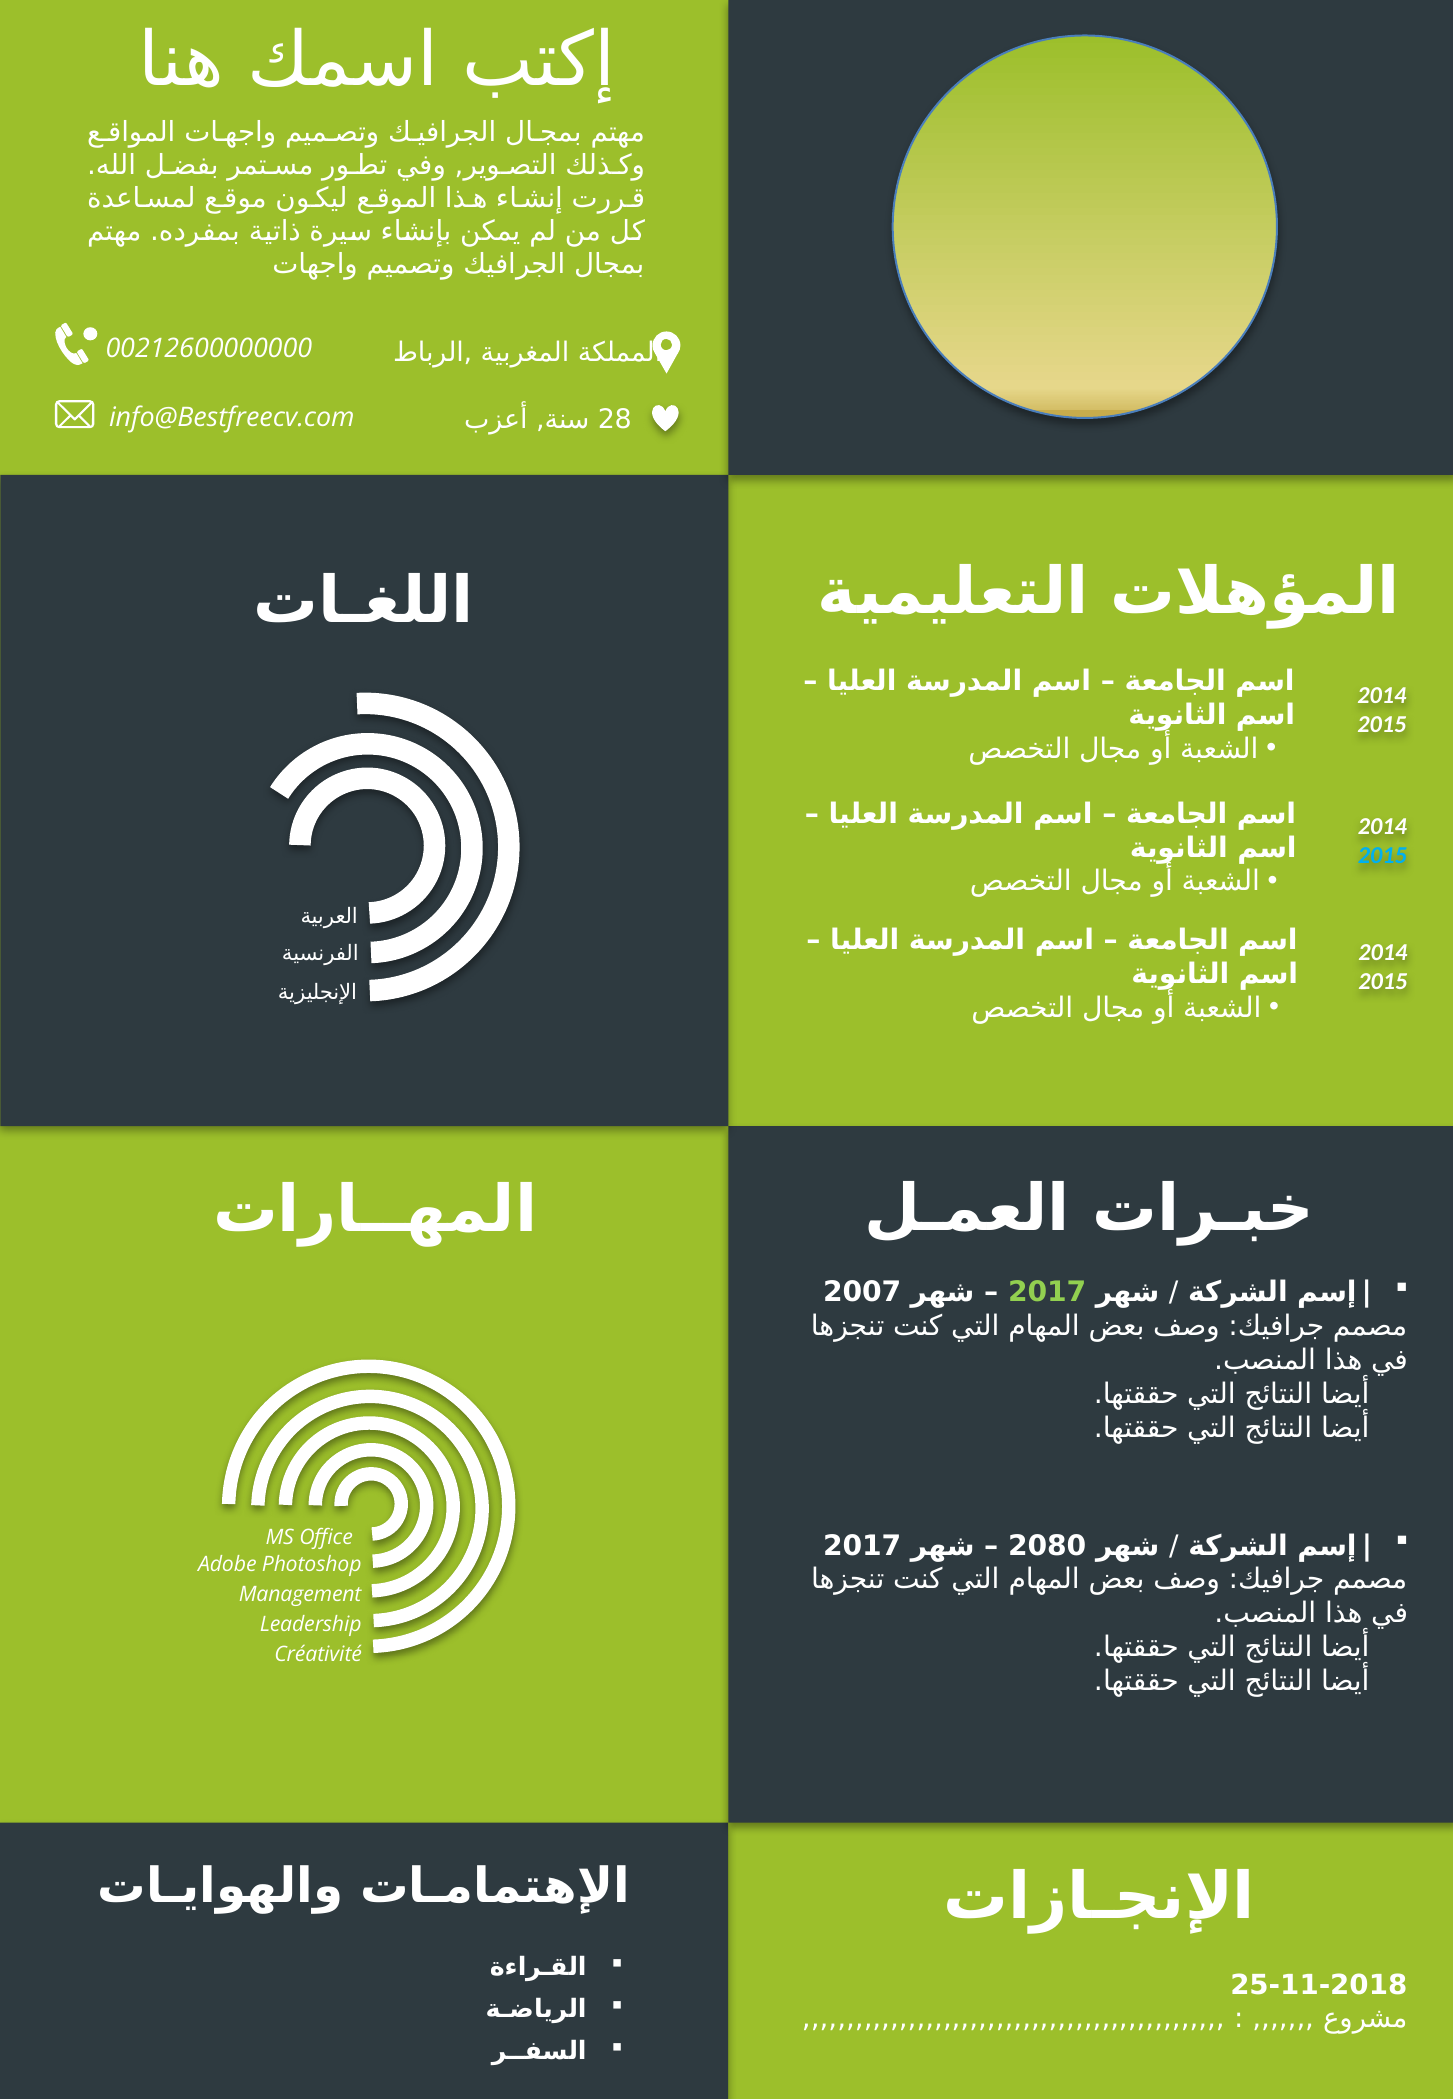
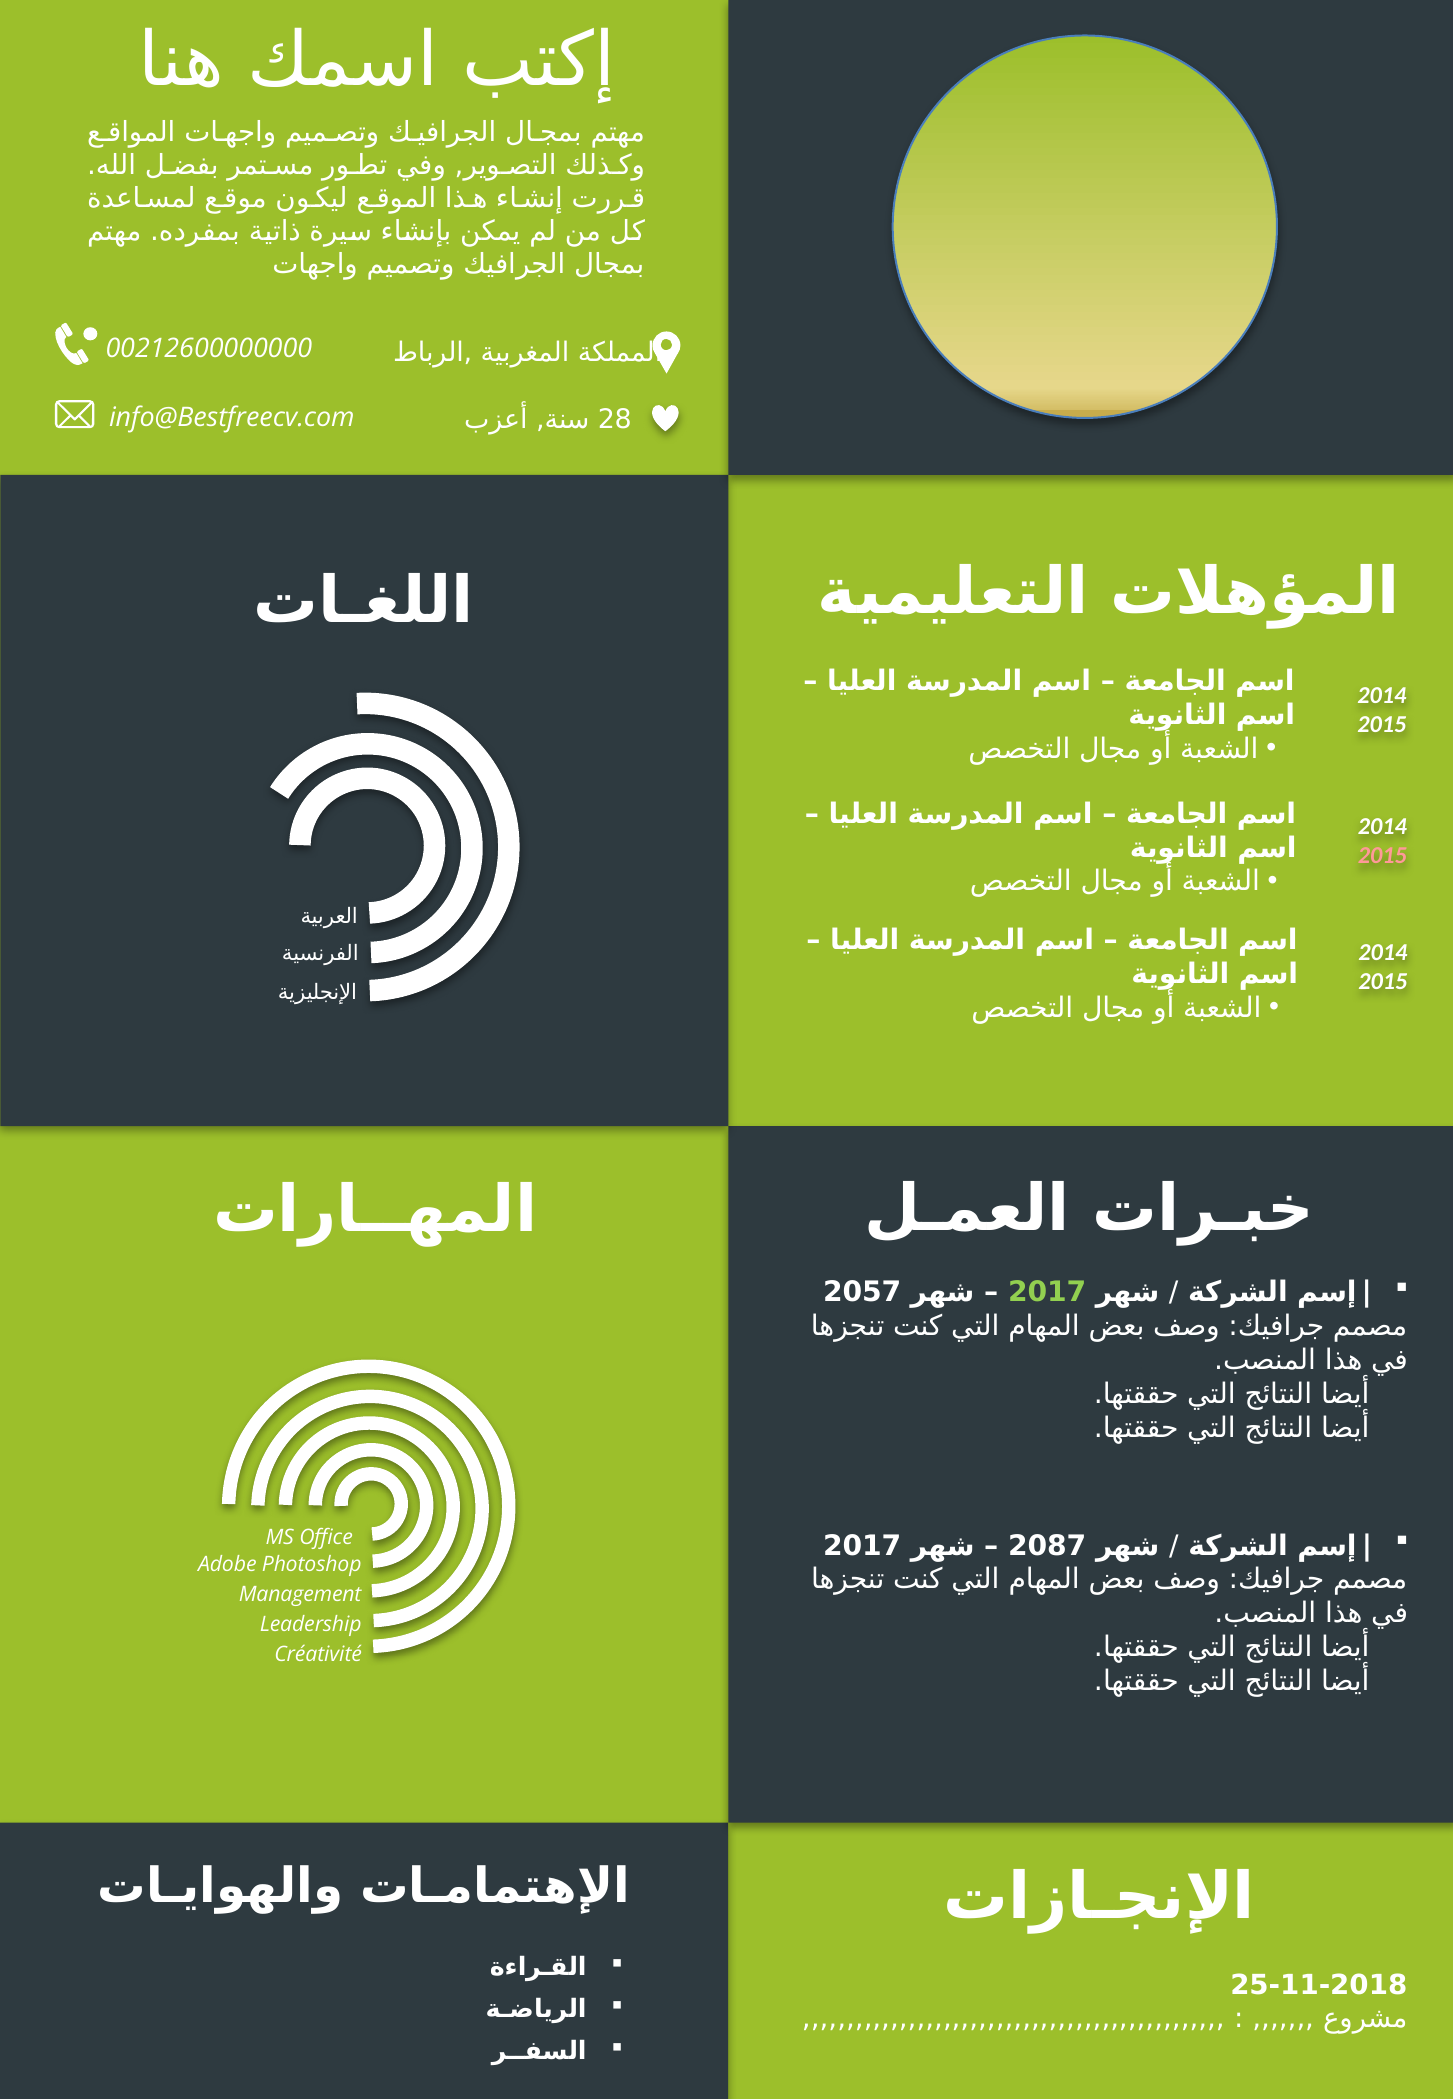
2015 at (1382, 856) colour: light blue -> pink
2007: 2007 -> 2057
2080: 2080 -> 2087
